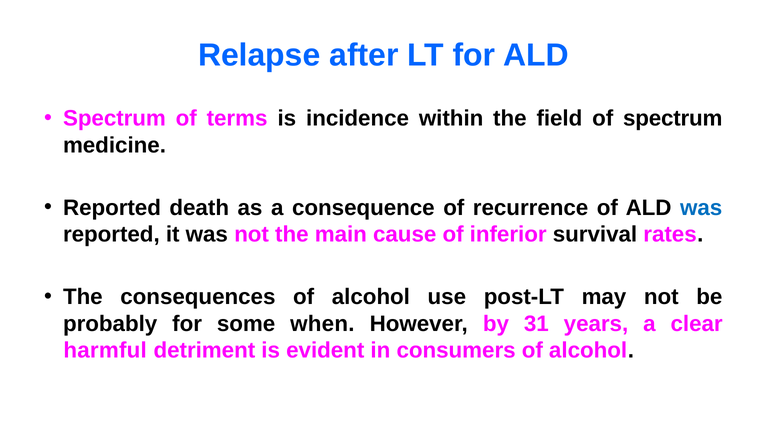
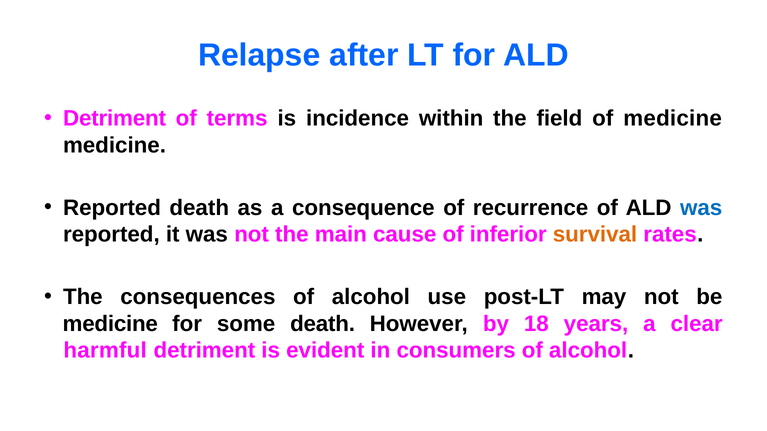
Spectrum at (114, 118): Spectrum -> Detriment
of spectrum: spectrum -> medicine
survival colour: black -> orange
probably at (110, 324): probably -> medicine
some when: when -> death
31: 31 -> 18
